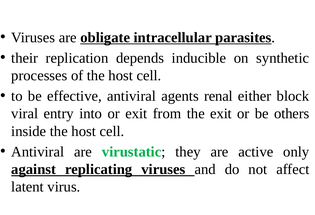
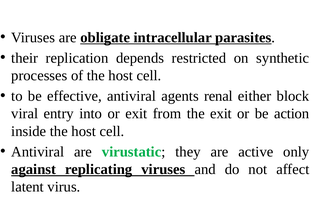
inducible: inducible -> restricted
others: others -> action
